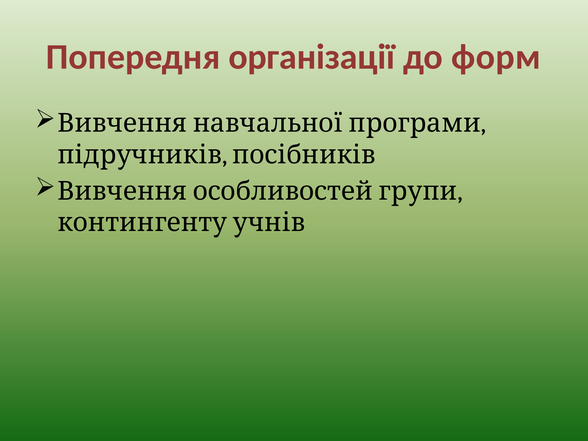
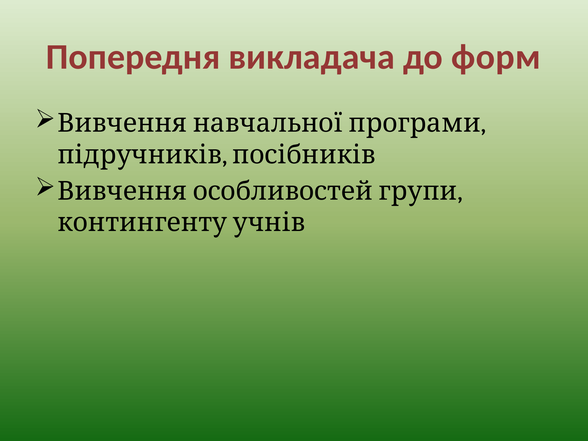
організації: організації -> викладача
